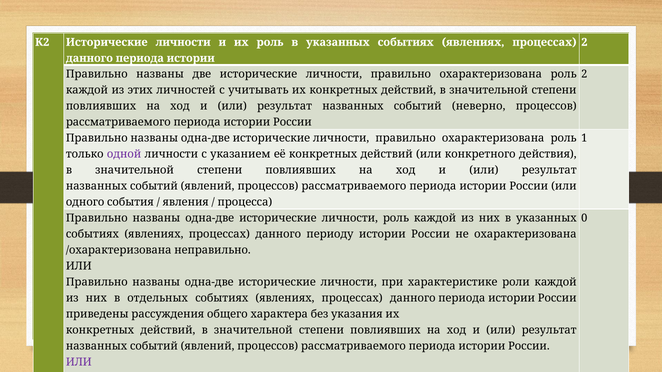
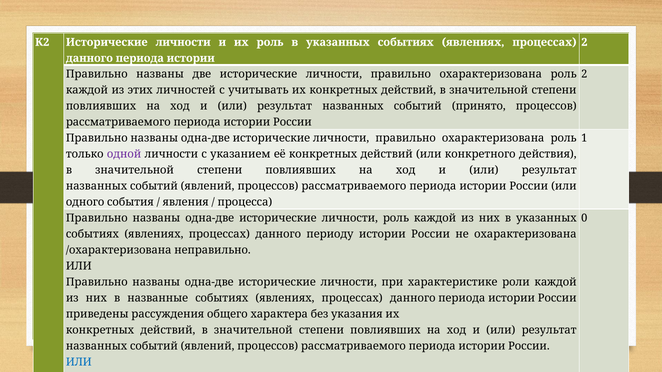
событий неверно: неверно -> принято
отдельных: отдельных -> названные
ИЛИ at (79, 362) colour: purple -> blue
